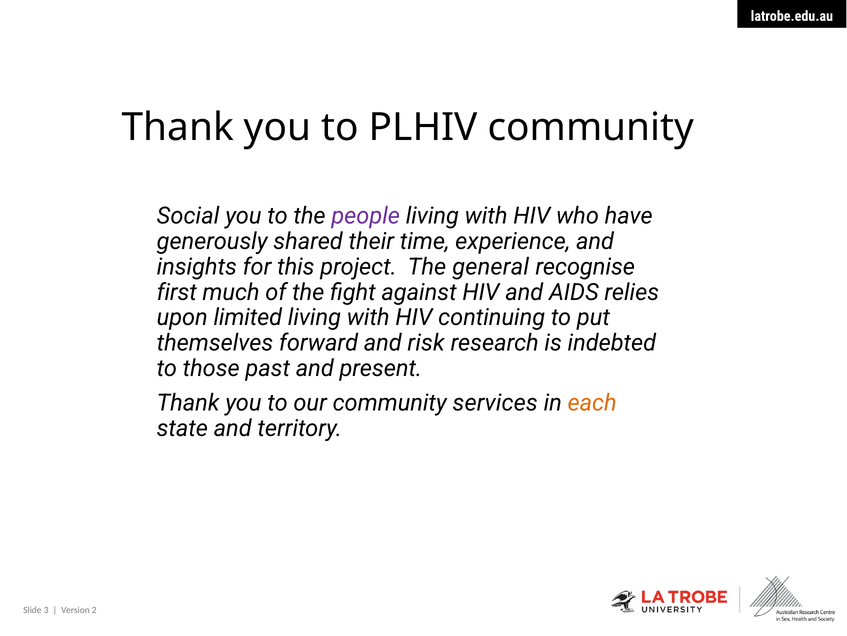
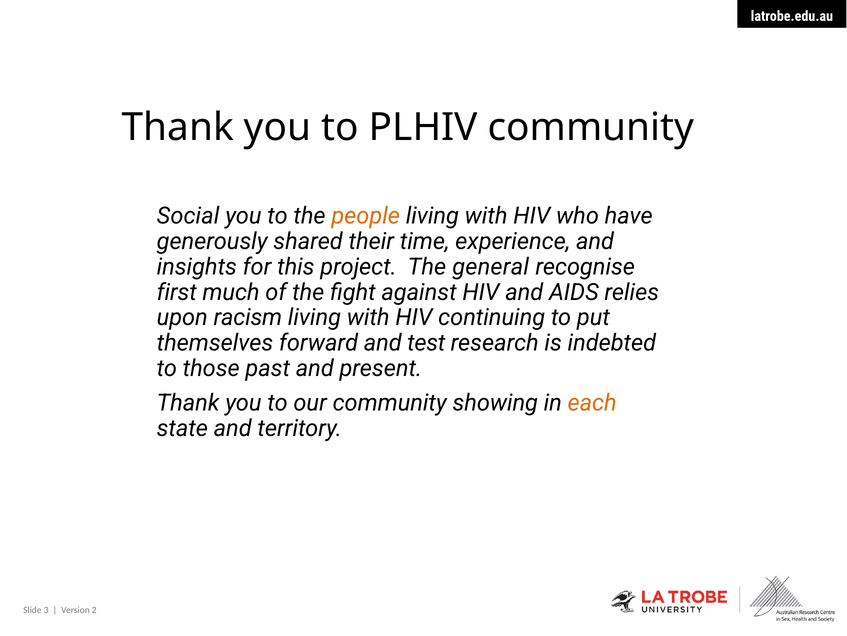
people colour: purple -> orange
limited: limited -> racism
risk: risk -> test
services: services -> showing
